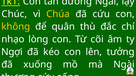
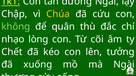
Chúc: Chúc -> Chập
không colour: yellow -> light green
Ngợi: Ngợi -> Chết
